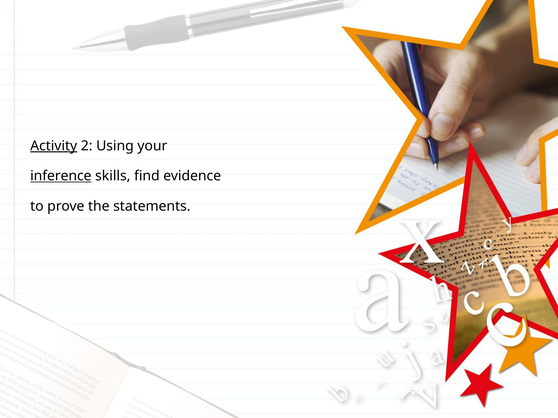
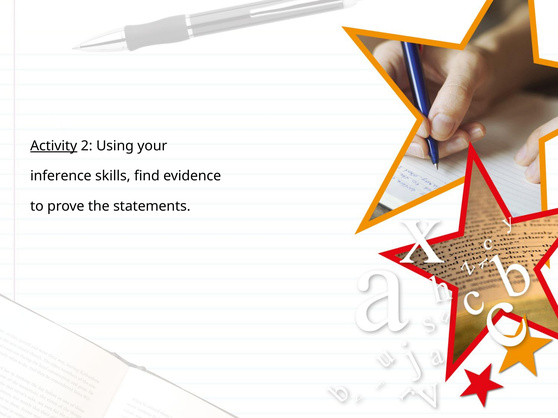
inference underline: present -> none
